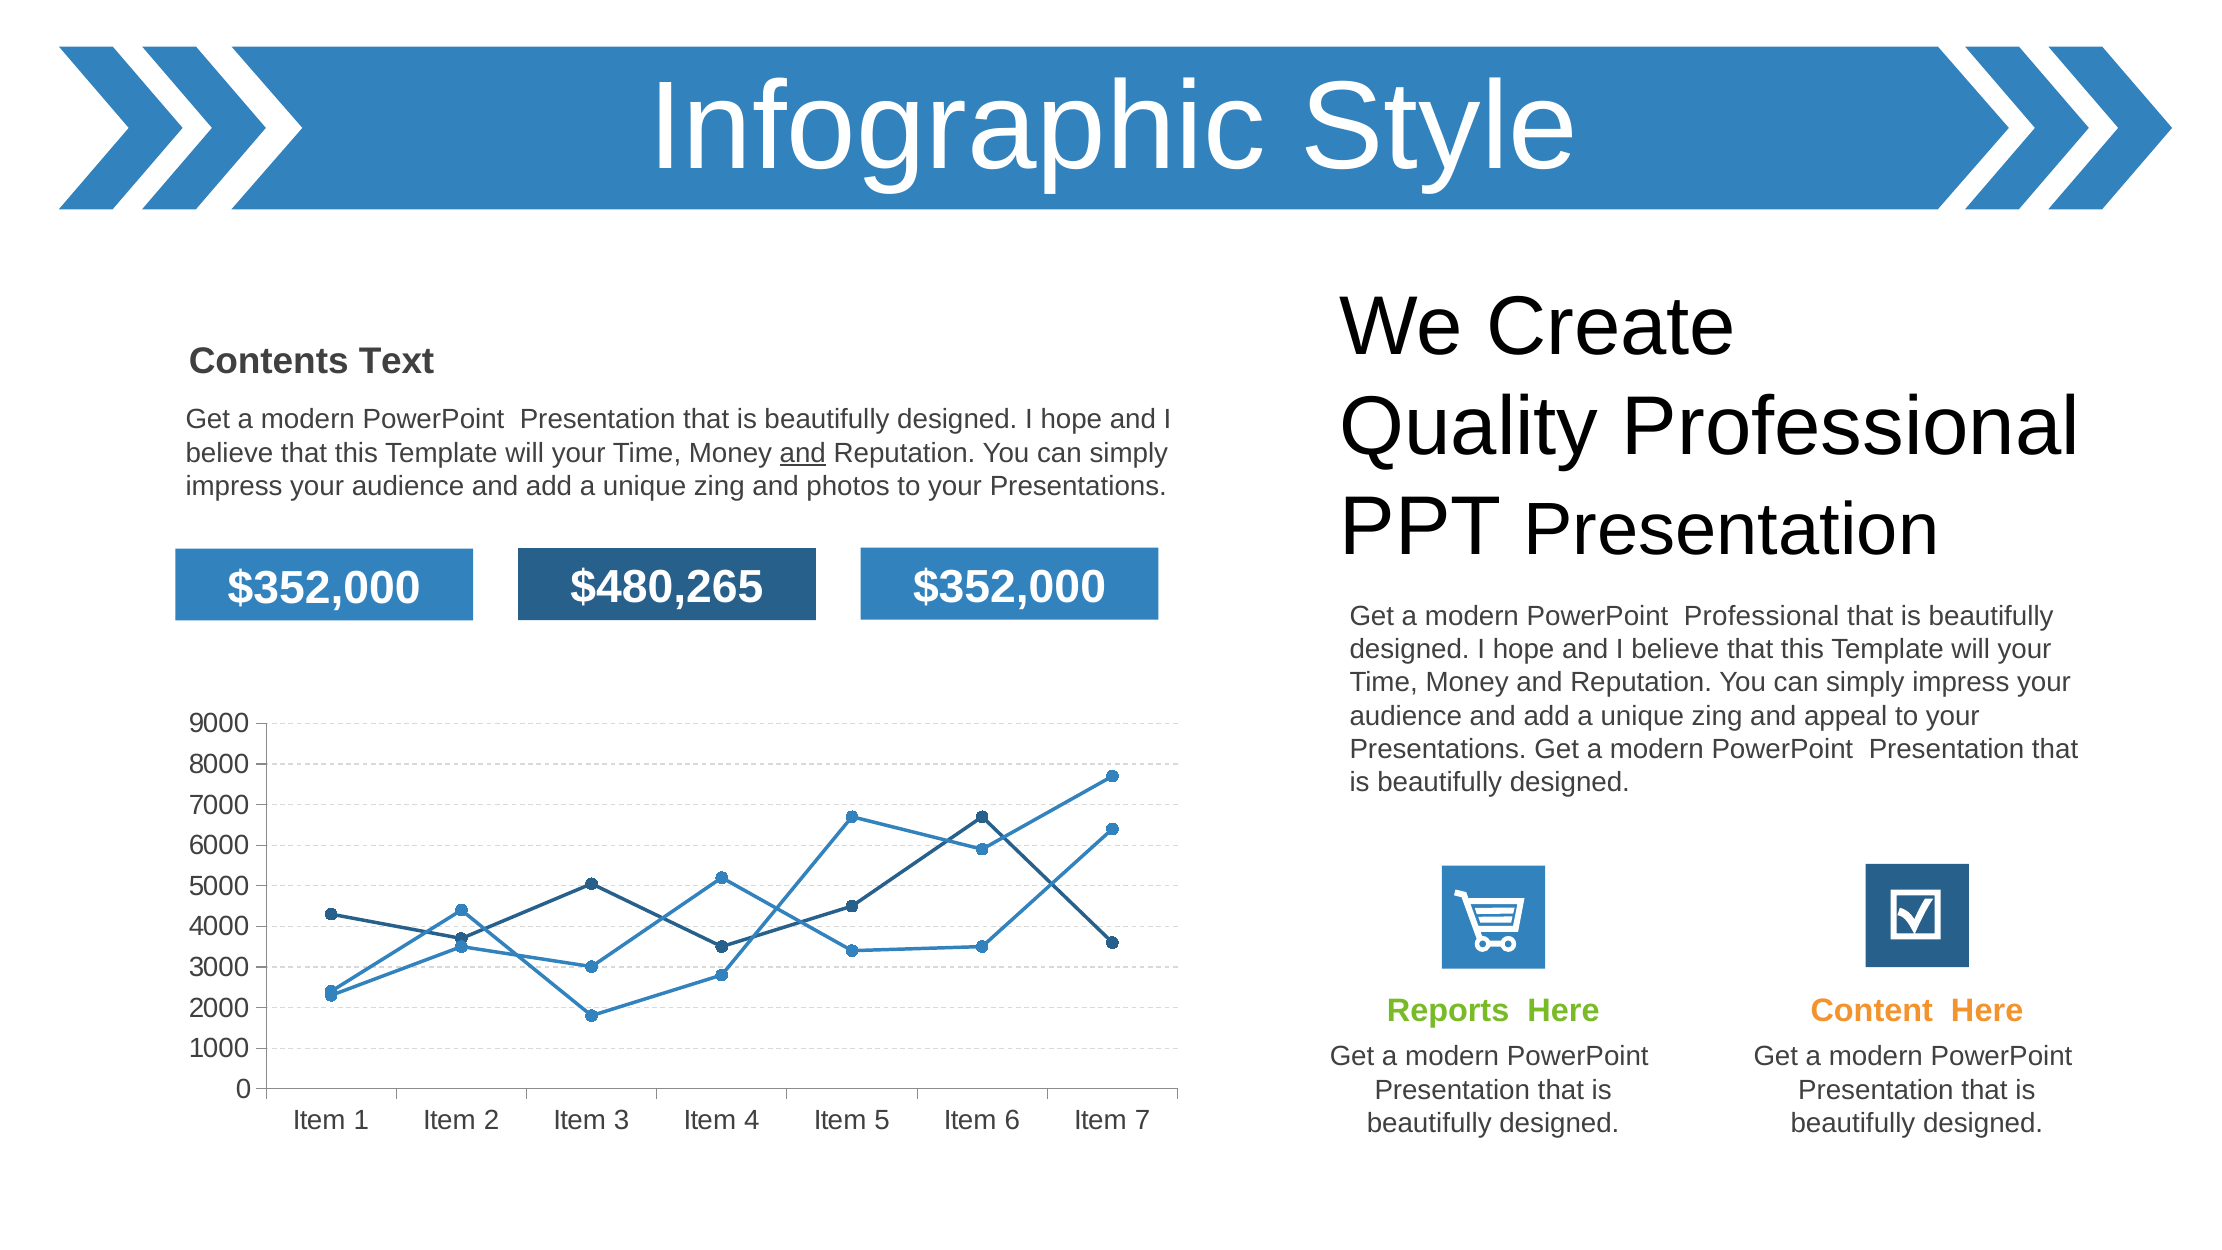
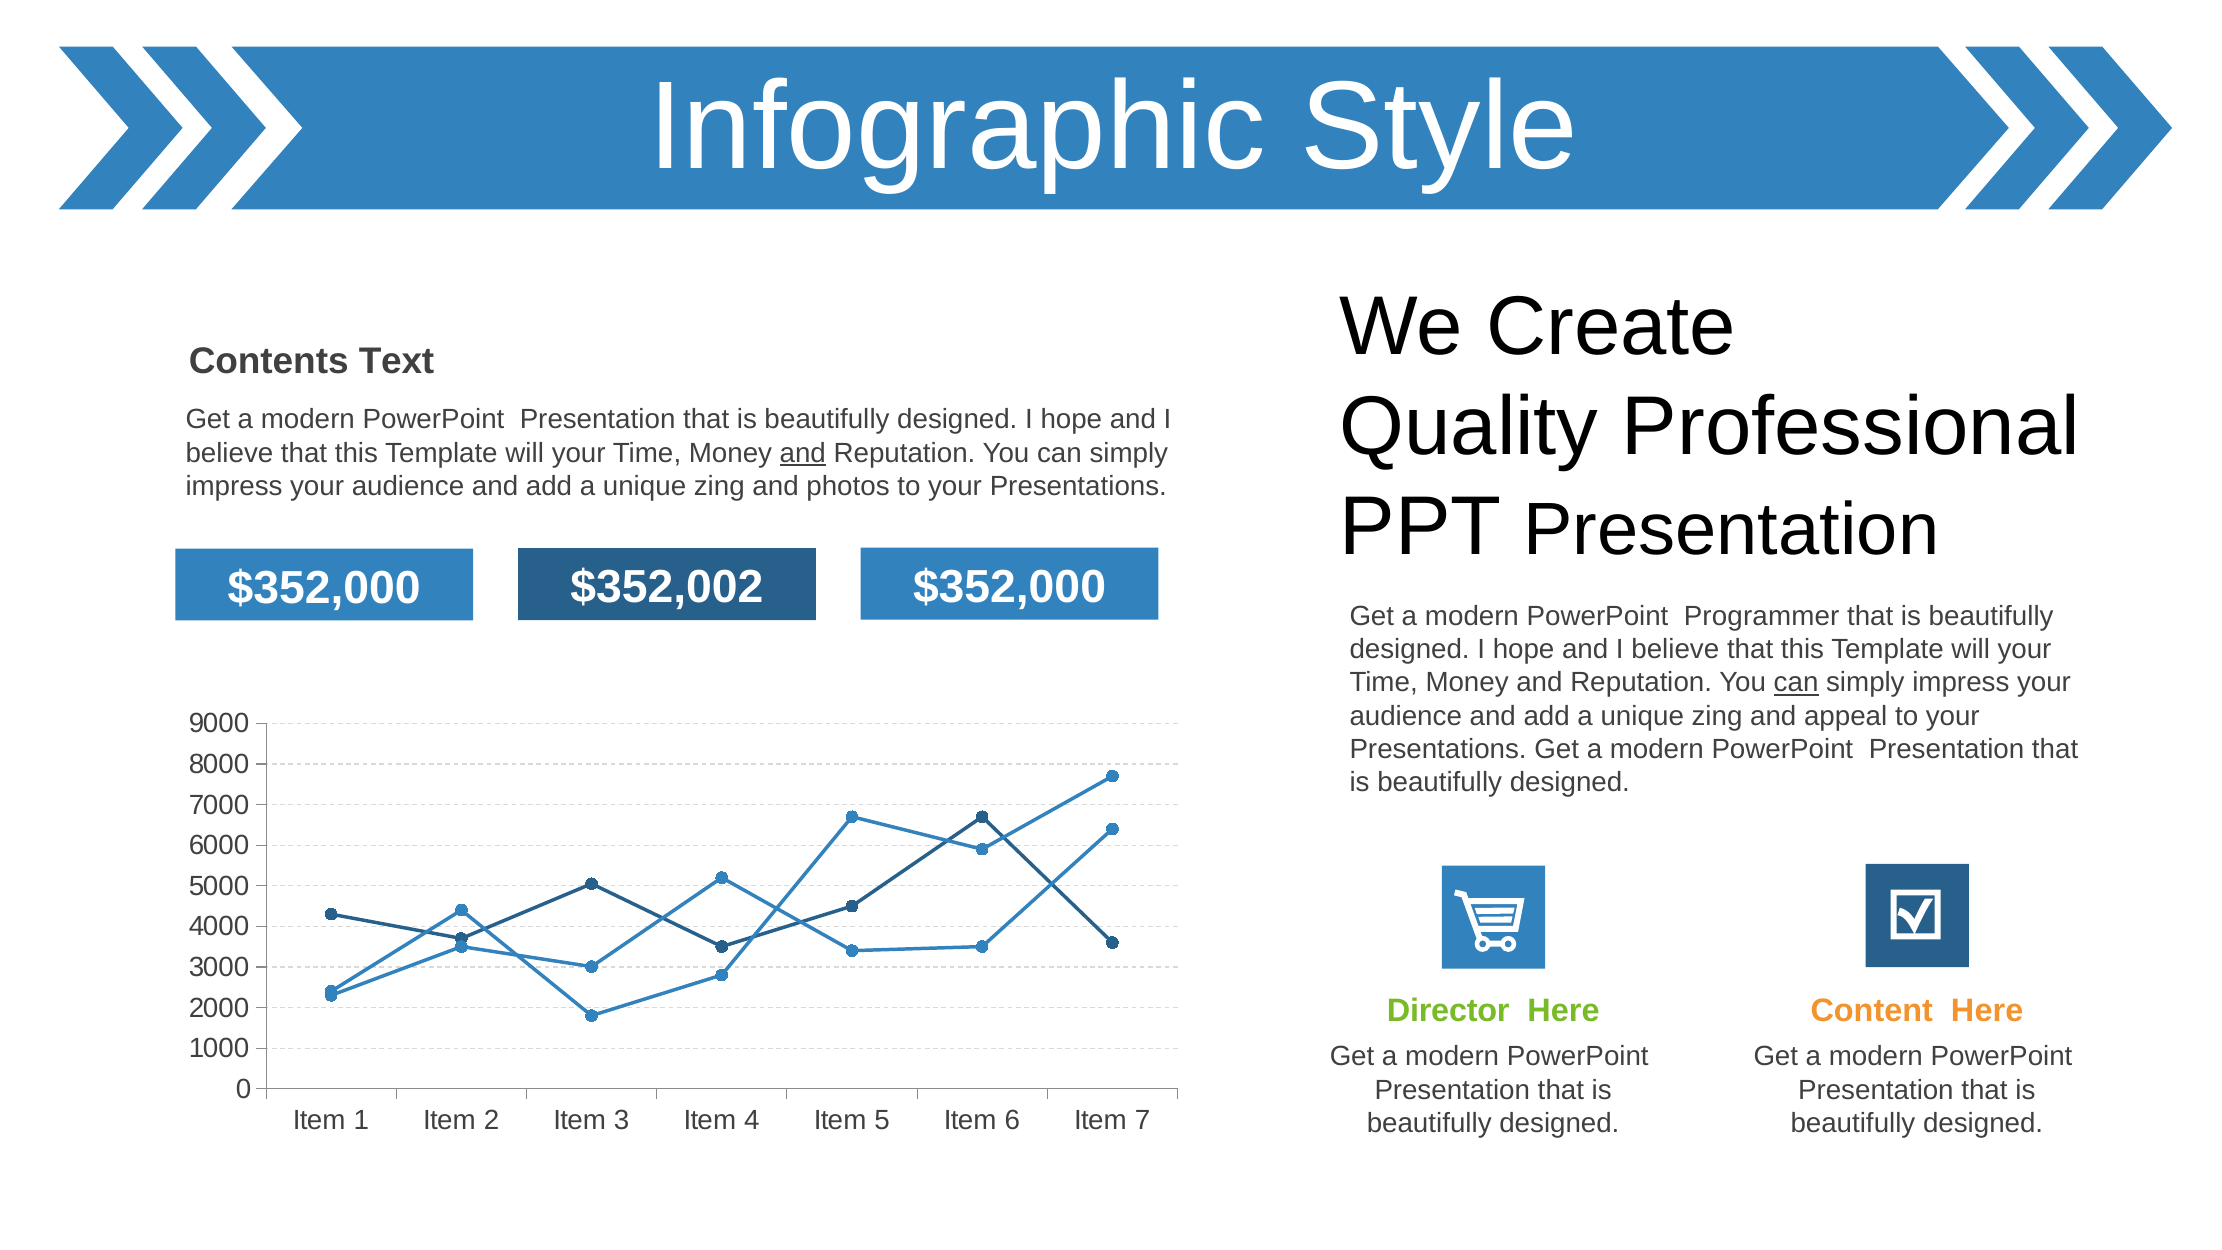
$480,265: $480,265 -> $352,002
PowerPoint Professional: Professional -> Programmer
can at (1796, 683) underline: none -> present
Reports: Reports -> Director
